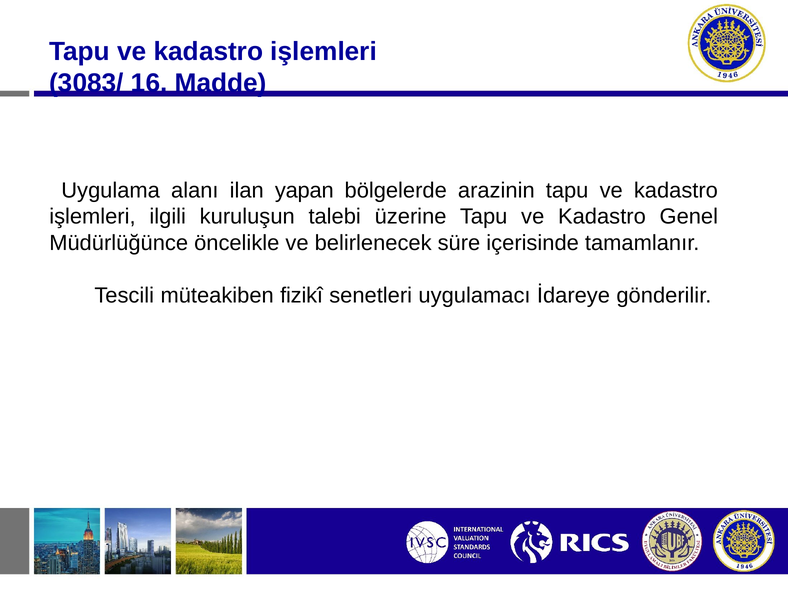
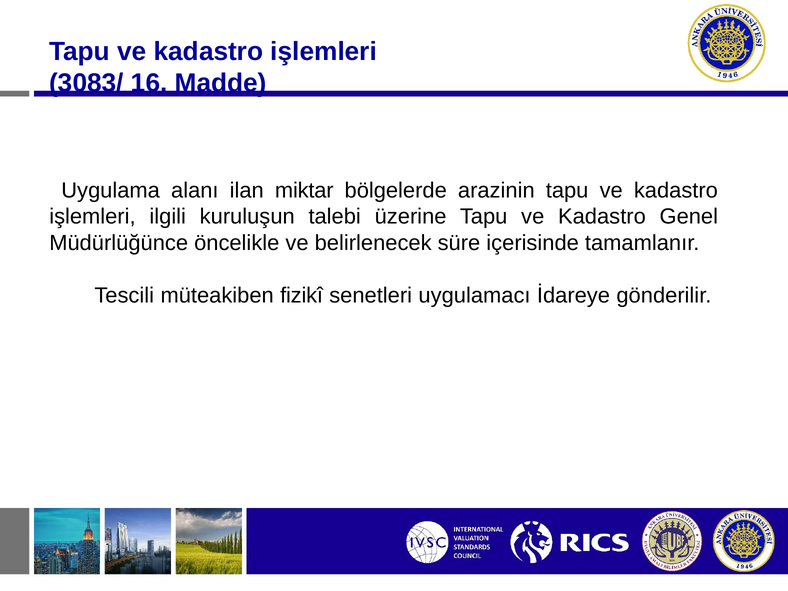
yapan: yapan -> miktar
